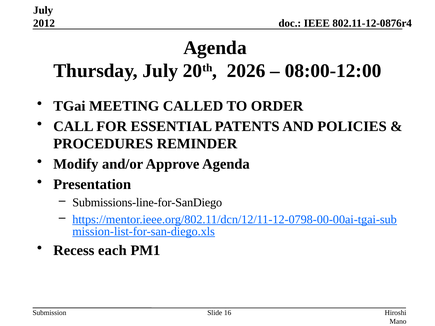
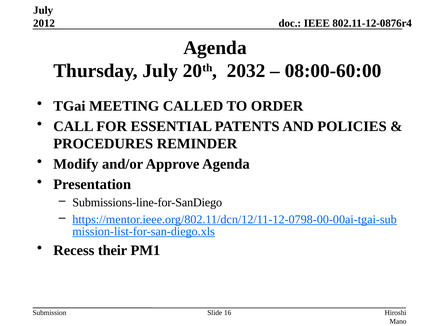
2026: 2026 -> 2032
08:00-12:00: 08:00-12:00 -> 08:00-60:00
each: each -> their
